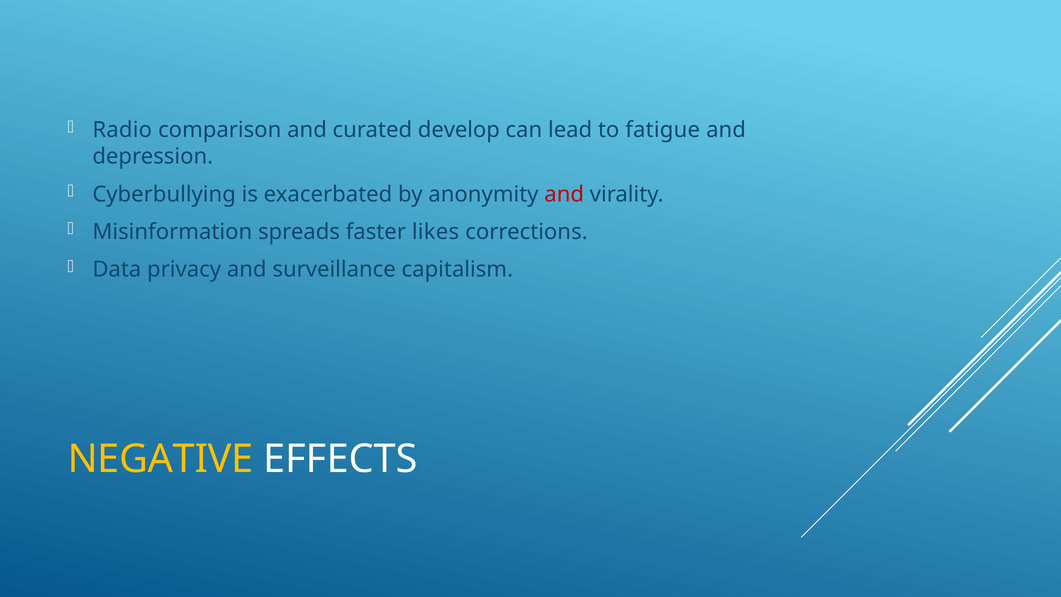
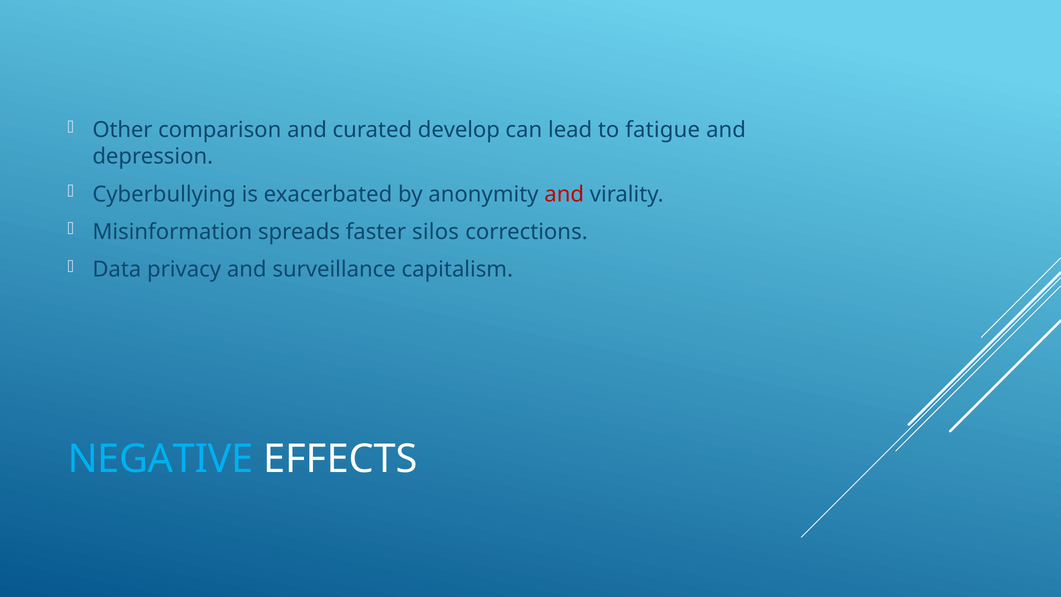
Radio: Radio -> Other
likes: likes -> silos
NEGATIVE colour: yellow -> light blue
